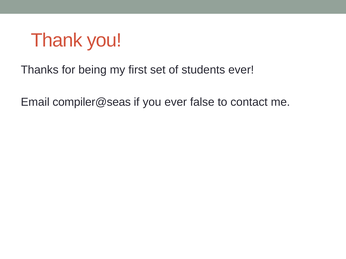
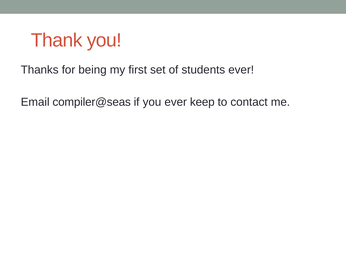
false: false -> keep
